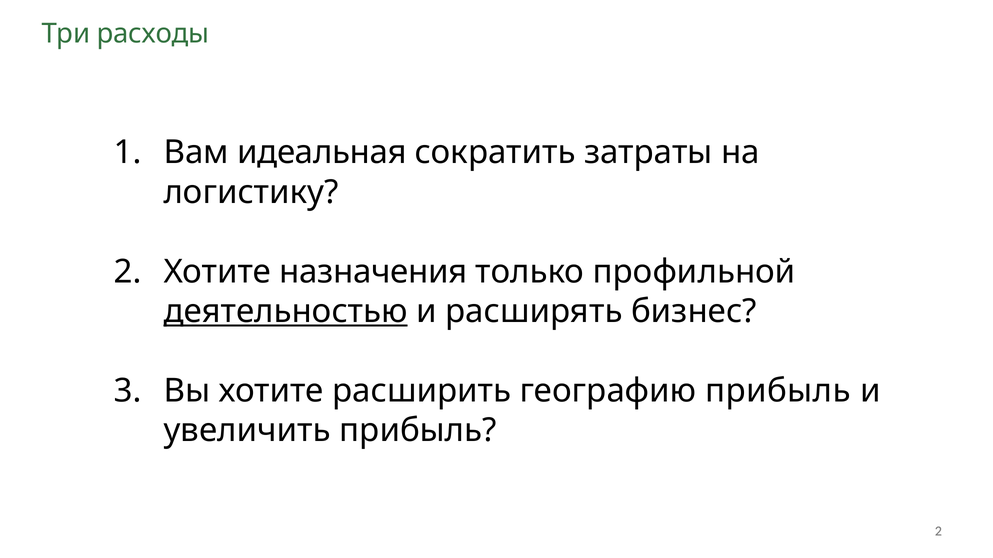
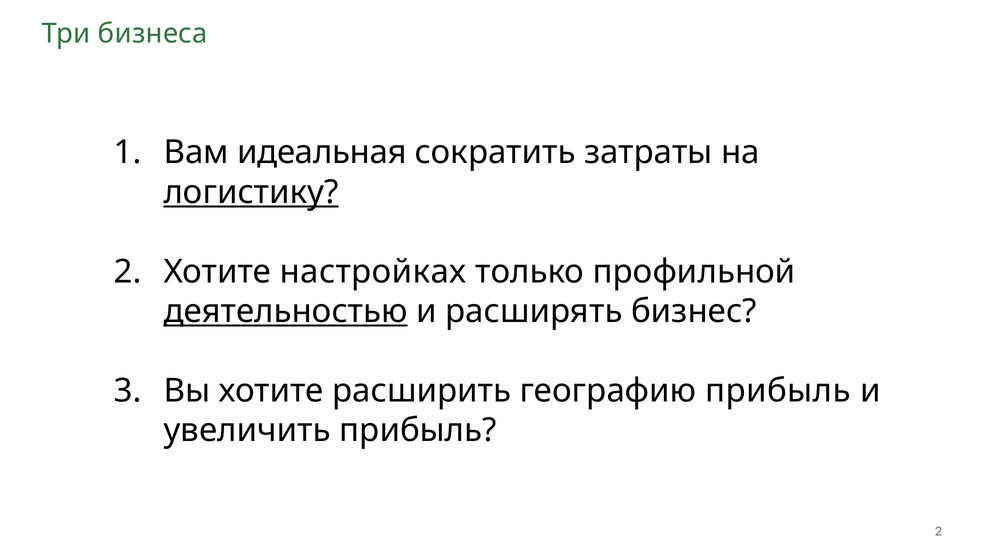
расходы: расходы -> бизнеса
логистику underline: none -> present
назначения: назначения -> настройках
